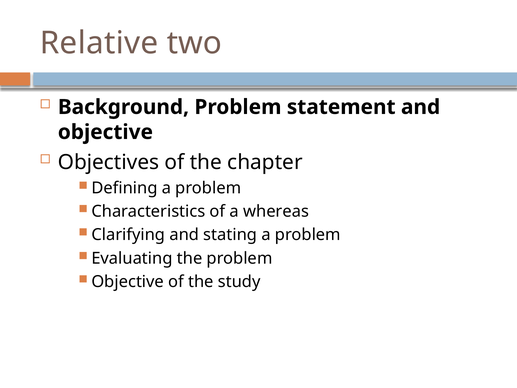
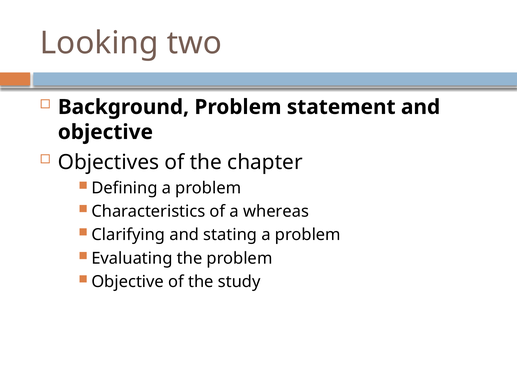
Relative: Relative -> Looking
